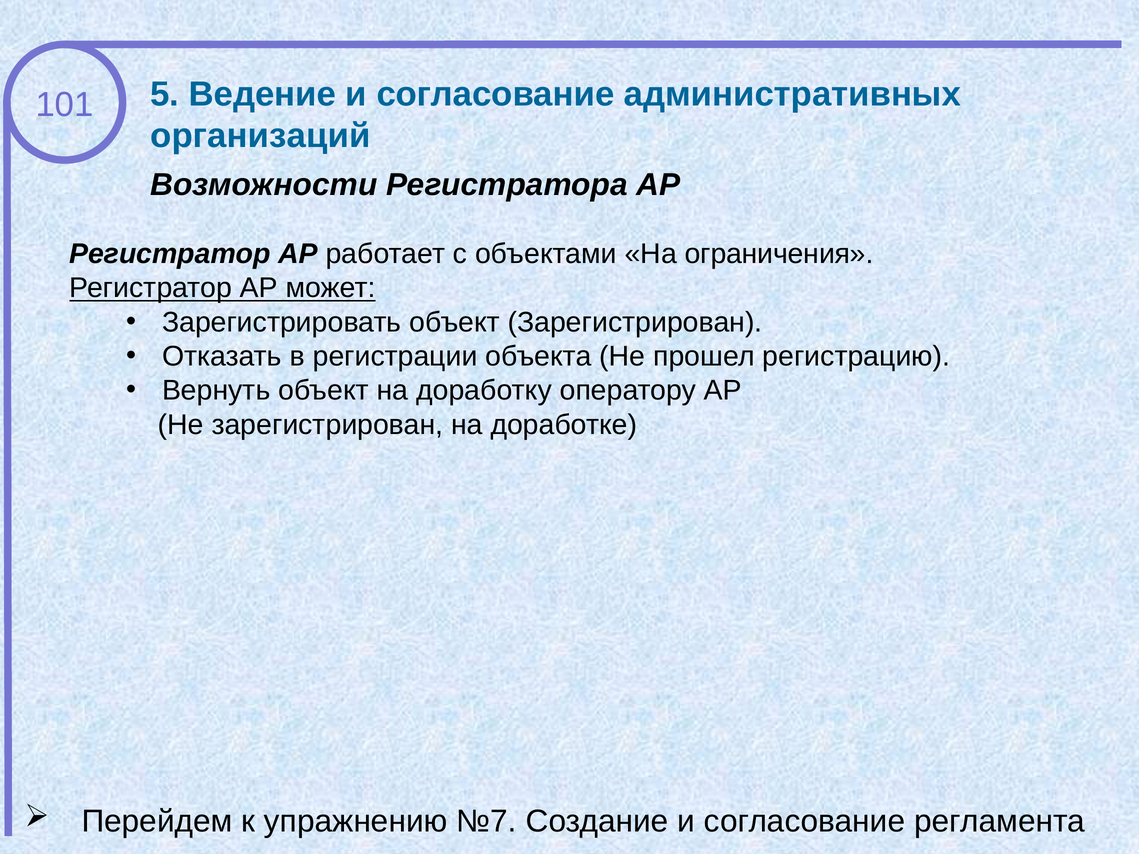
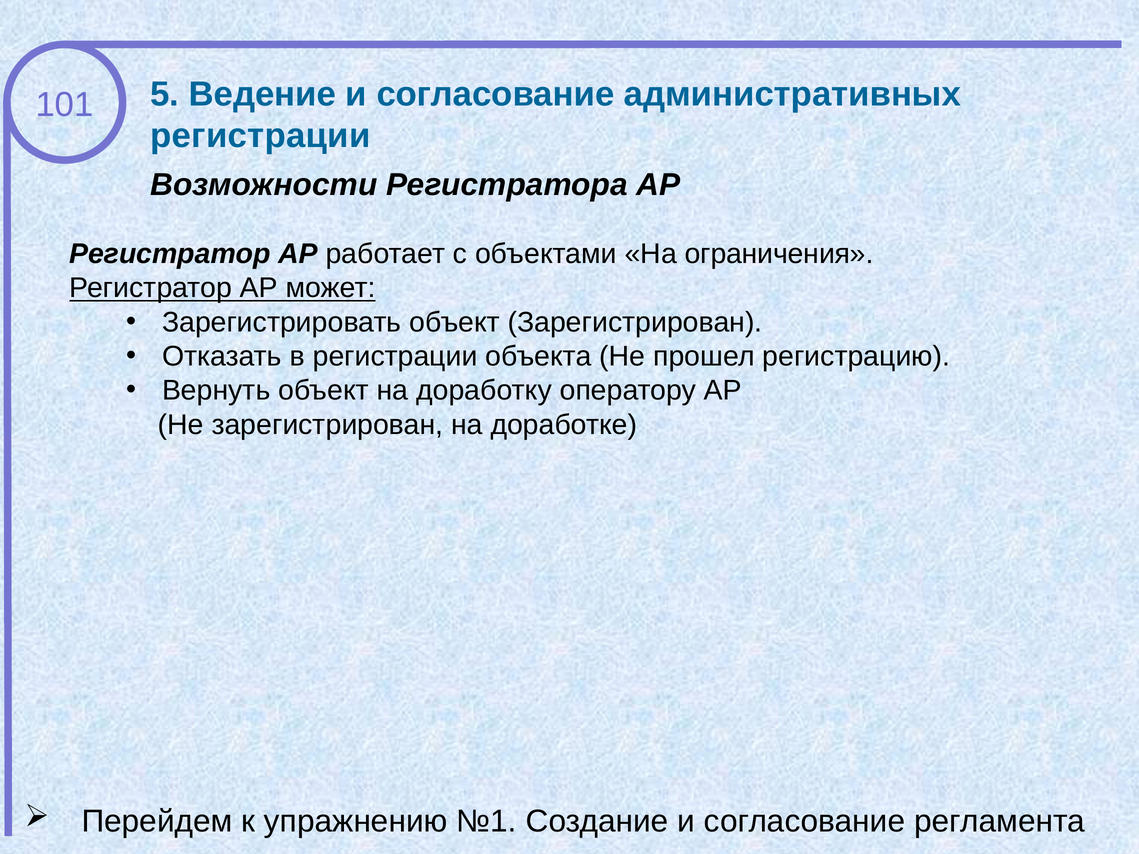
организаций at (260, 136): организаций -> регистрации
№7: №7 -> №1
